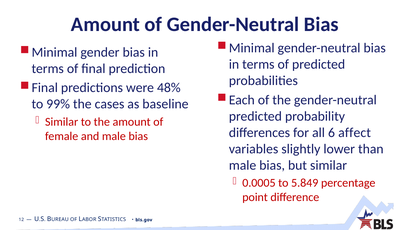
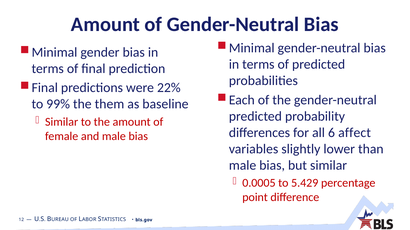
48%: 48% -> 22%
cases: cases -> them
5.849: 5.849 -> 5.429
